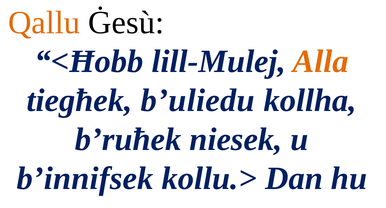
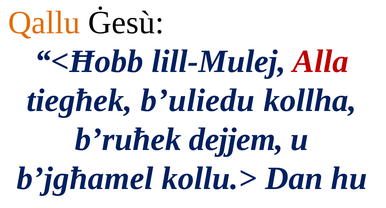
Alla colour: orange -> red
niesek: niesek -> dejjem
b’innifsek: b’innifsek -> b’jgħamel
